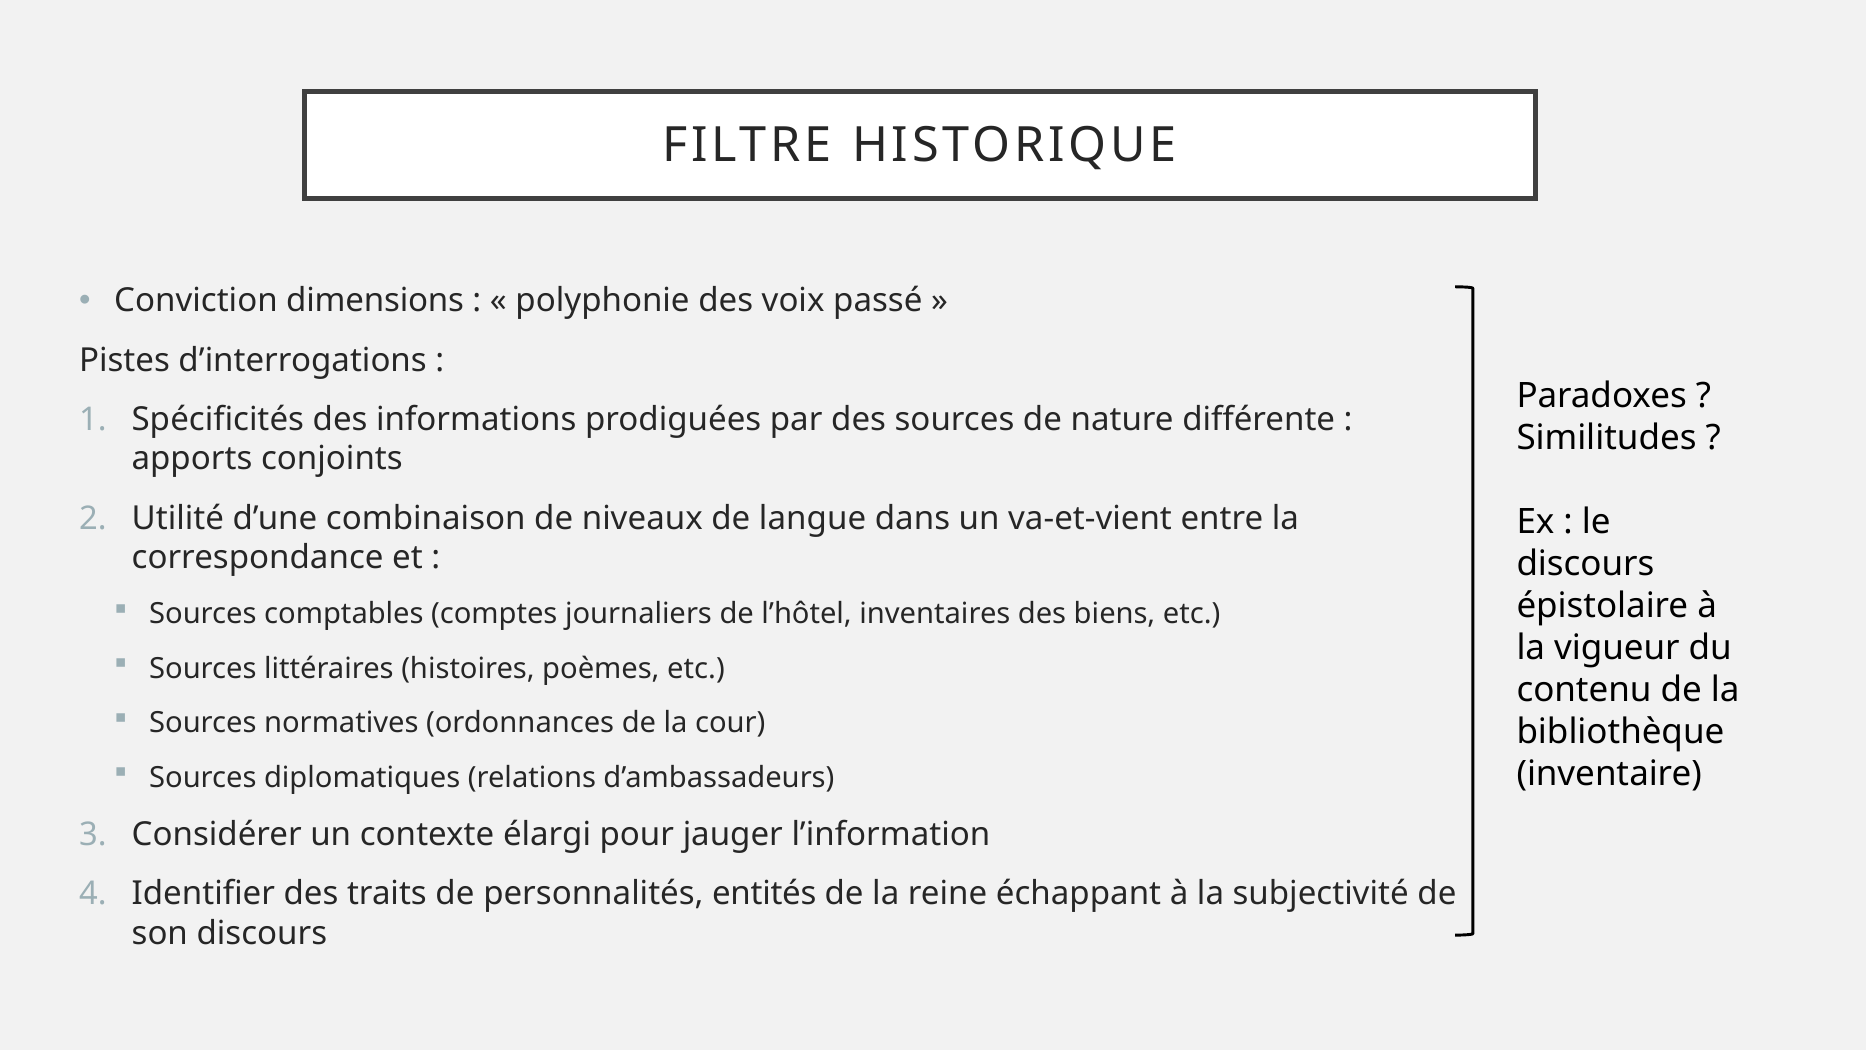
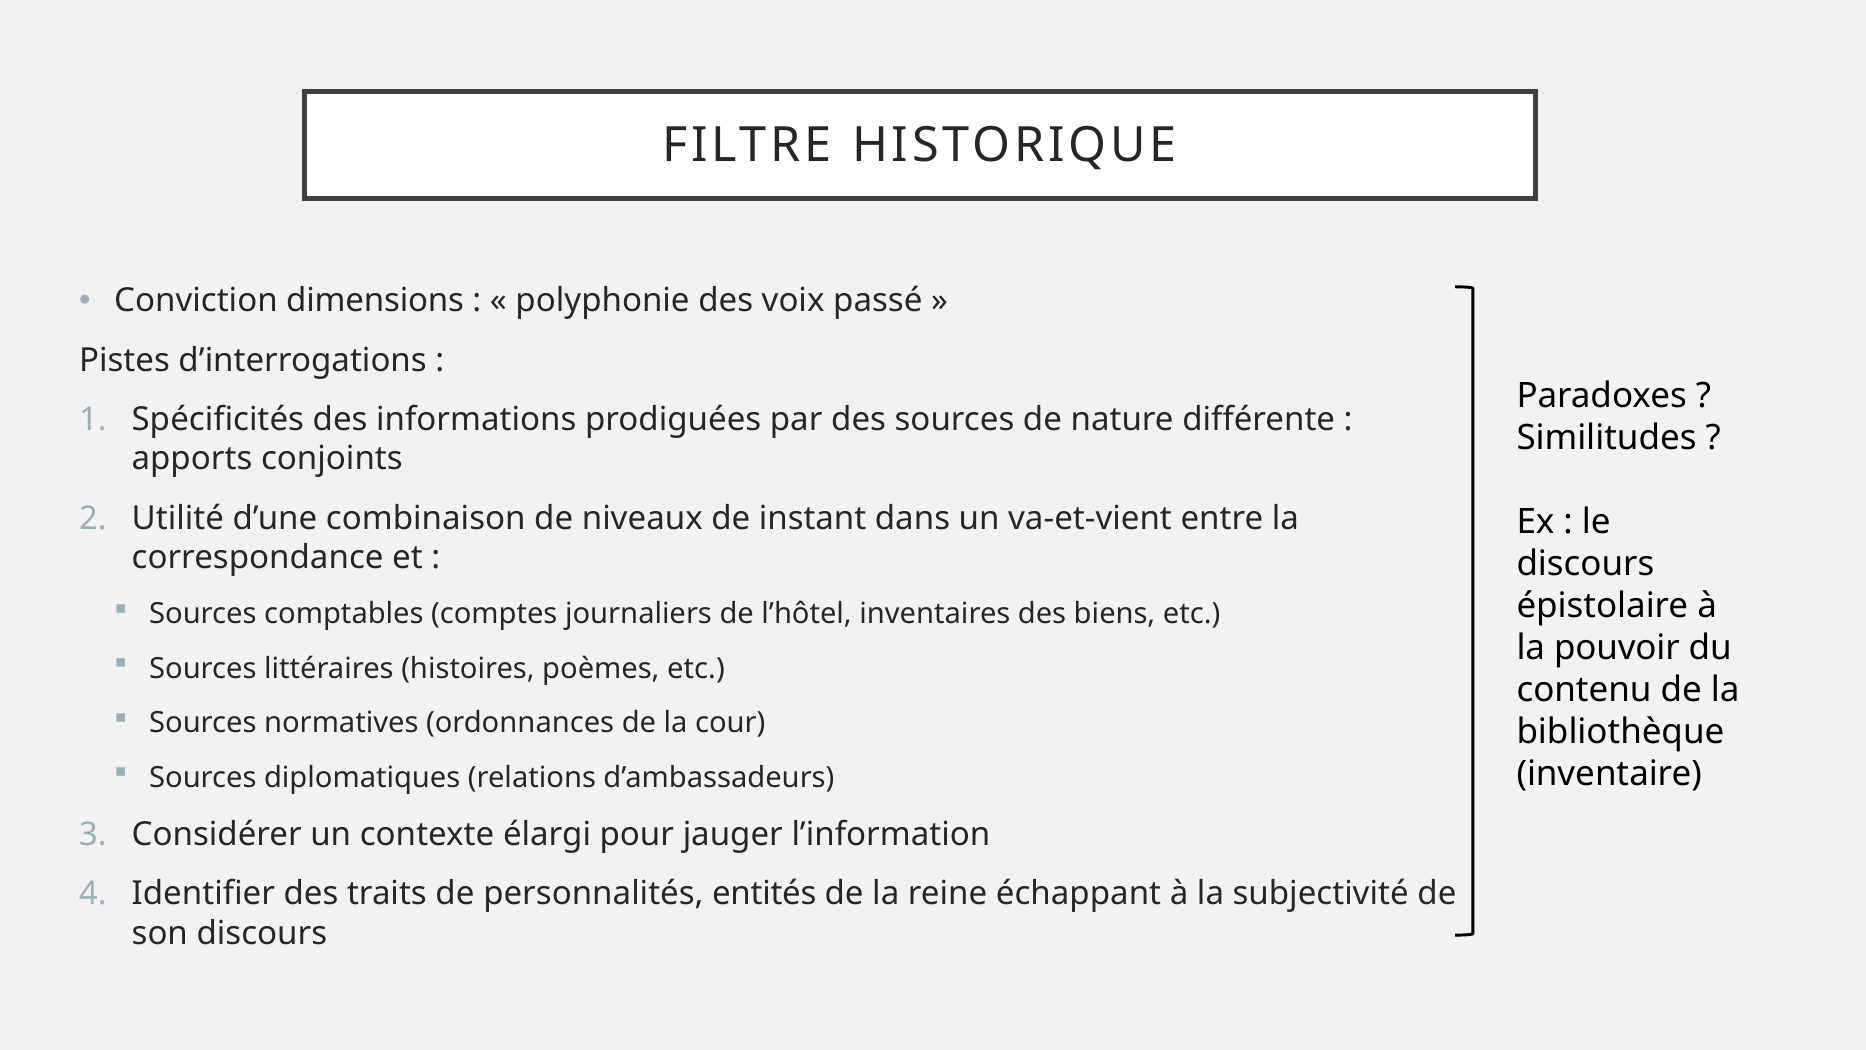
langue: langue -> instant
vigueur: vigueur -> pouvoir
